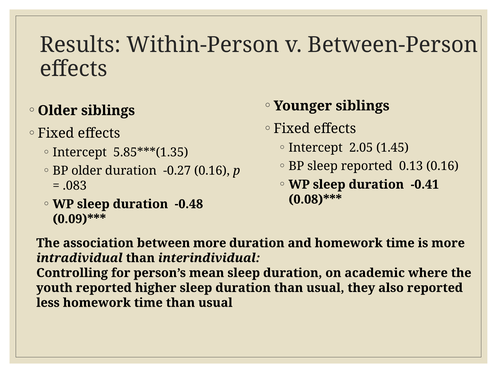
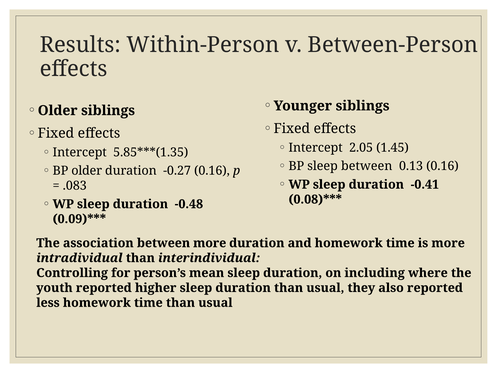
sleep reported: reported -> between
academic: academic -> including
